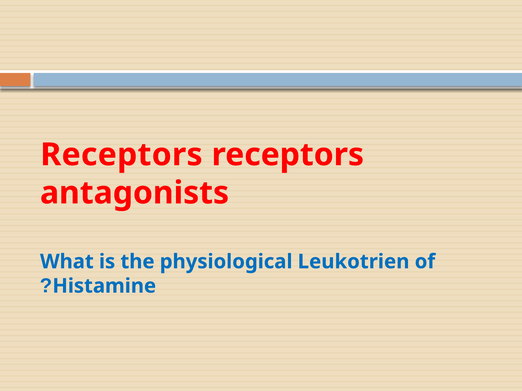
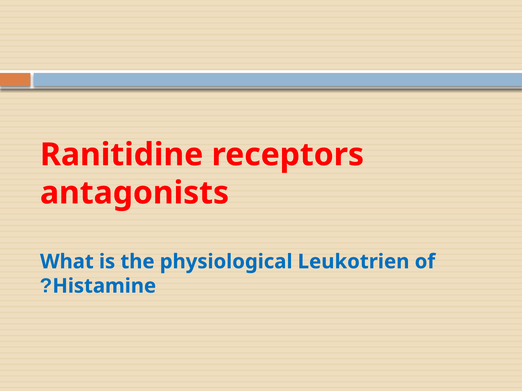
Receptors at (121, 155): Receptors -> Ranitidine
